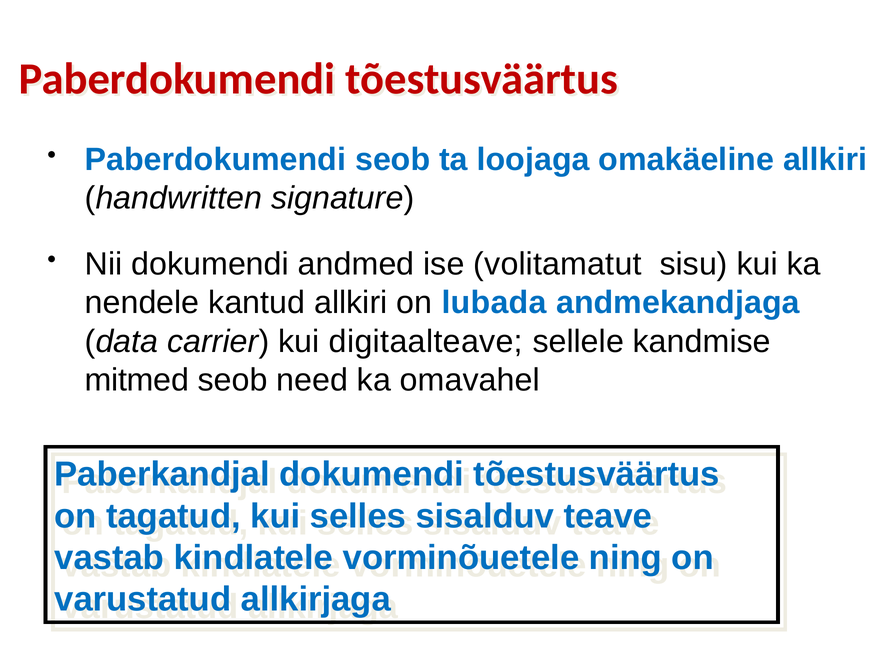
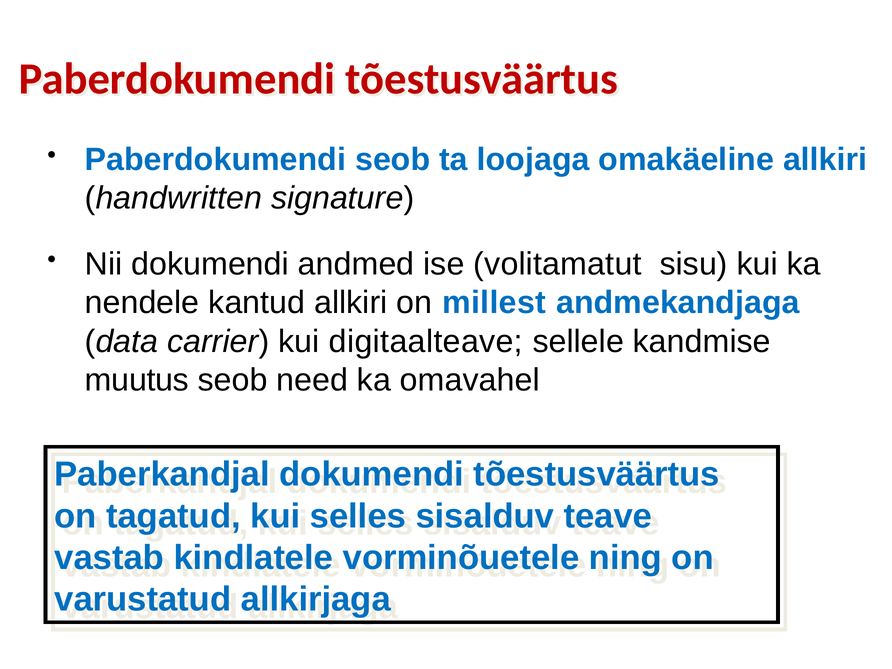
lubada: lubada -> millest
mitmed: mitmed -> muutus
